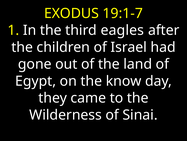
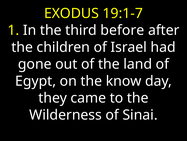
eagles: eagles -> before
